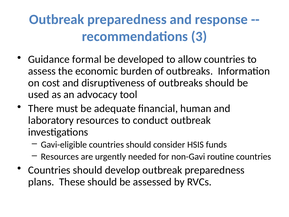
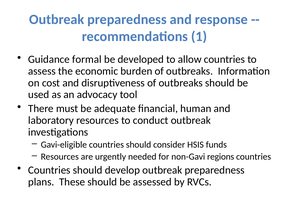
3: 3 -> 1
routine: routine -> regions
